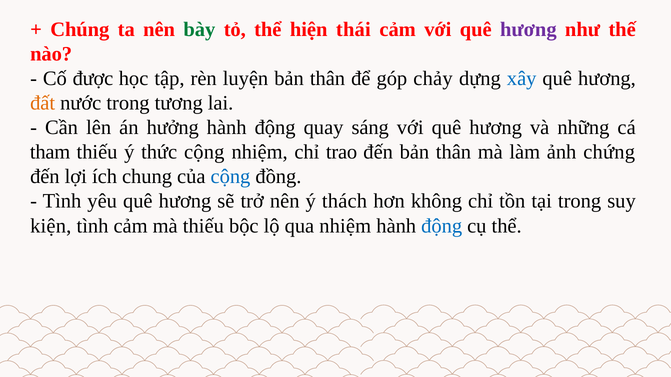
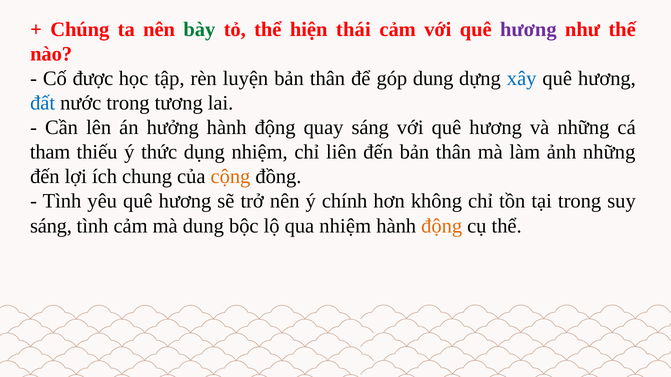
góp chảy: chảy -> dung
đất colour: orange -> blue
thức cộng: cộng -> dụng
trao: trao -> liên
ảnh chứng: chứng -> những
cộng at (230, 177) colour: blue -> orange
thách: thách -> chính
kiện at (51, 226): kiện -> sáng
mà thiếu: thiếu -> dung
động at (442, 226) colour: blue -> orange
